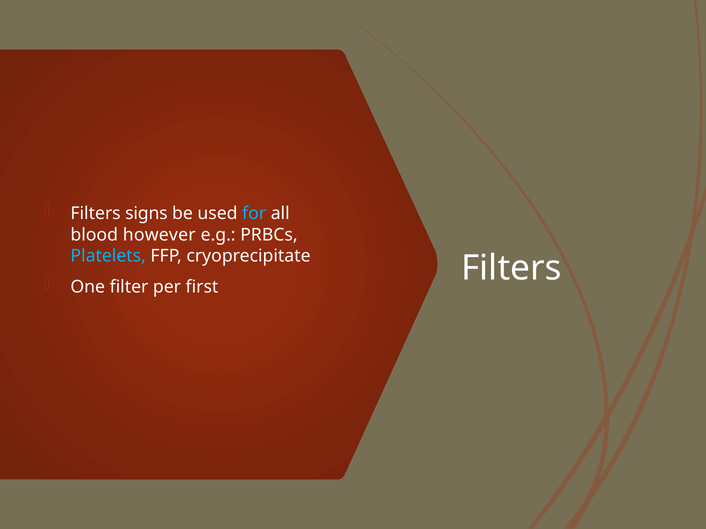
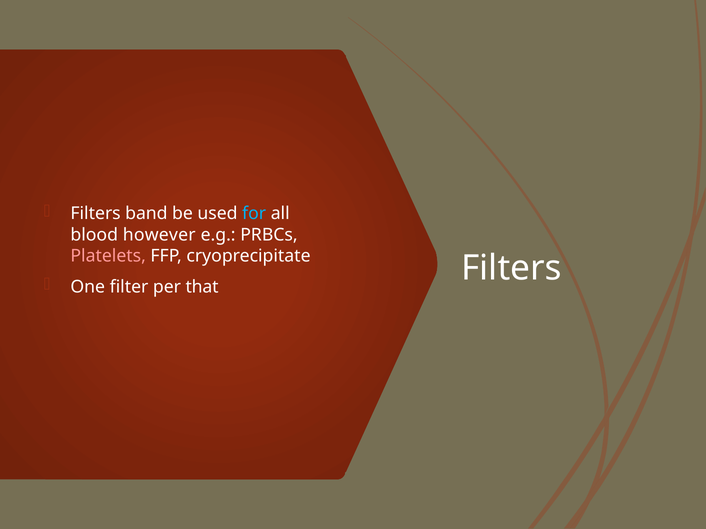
signs: signs -> band
Platelets colour: light blue -> pink
first: first -> that
